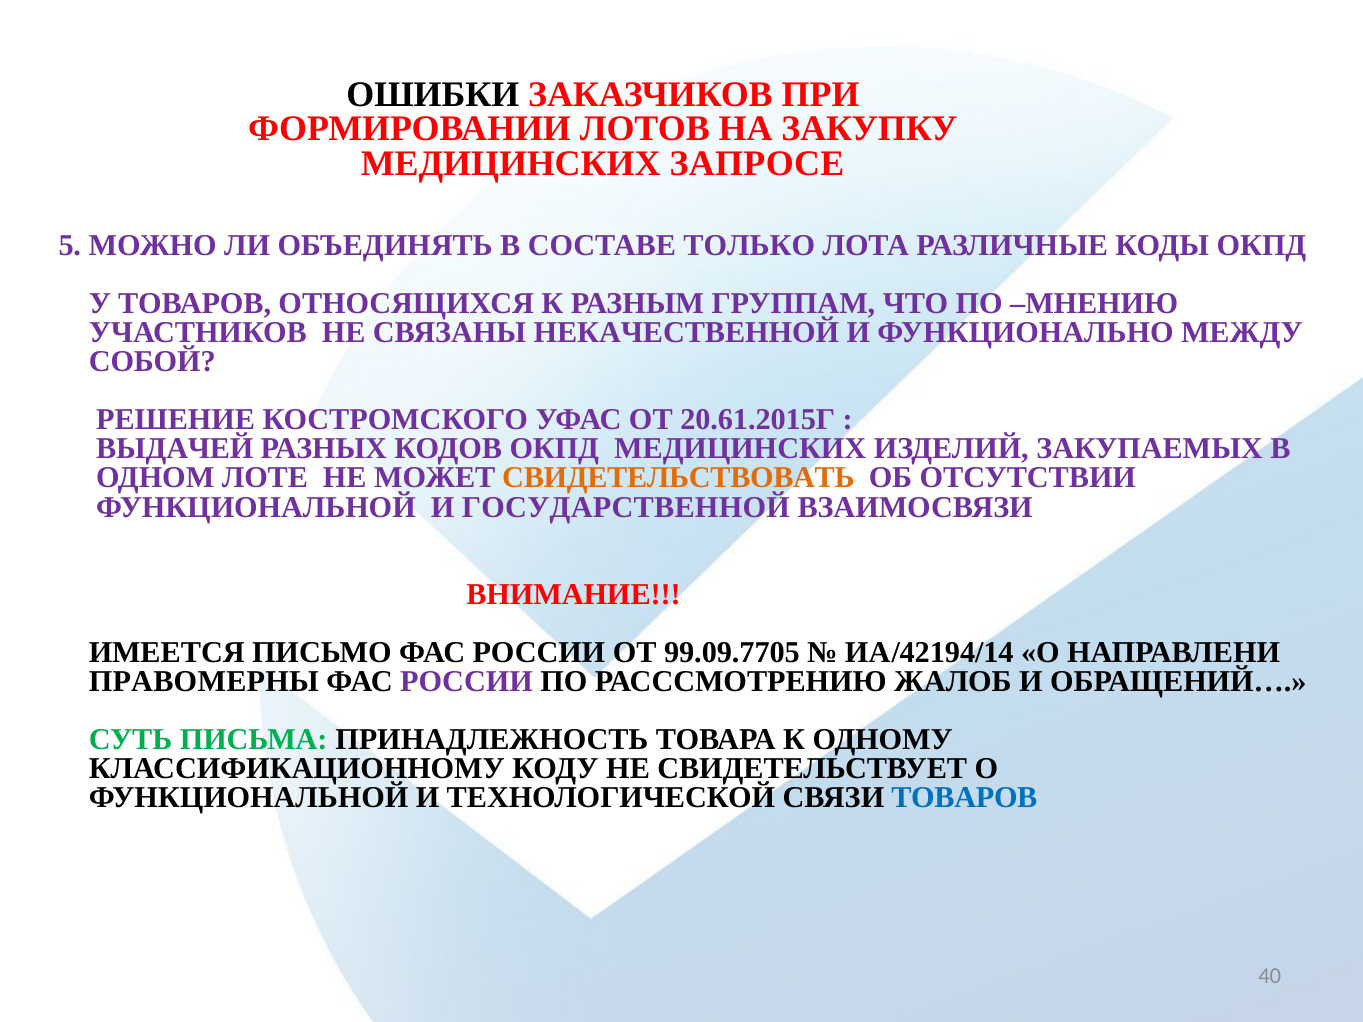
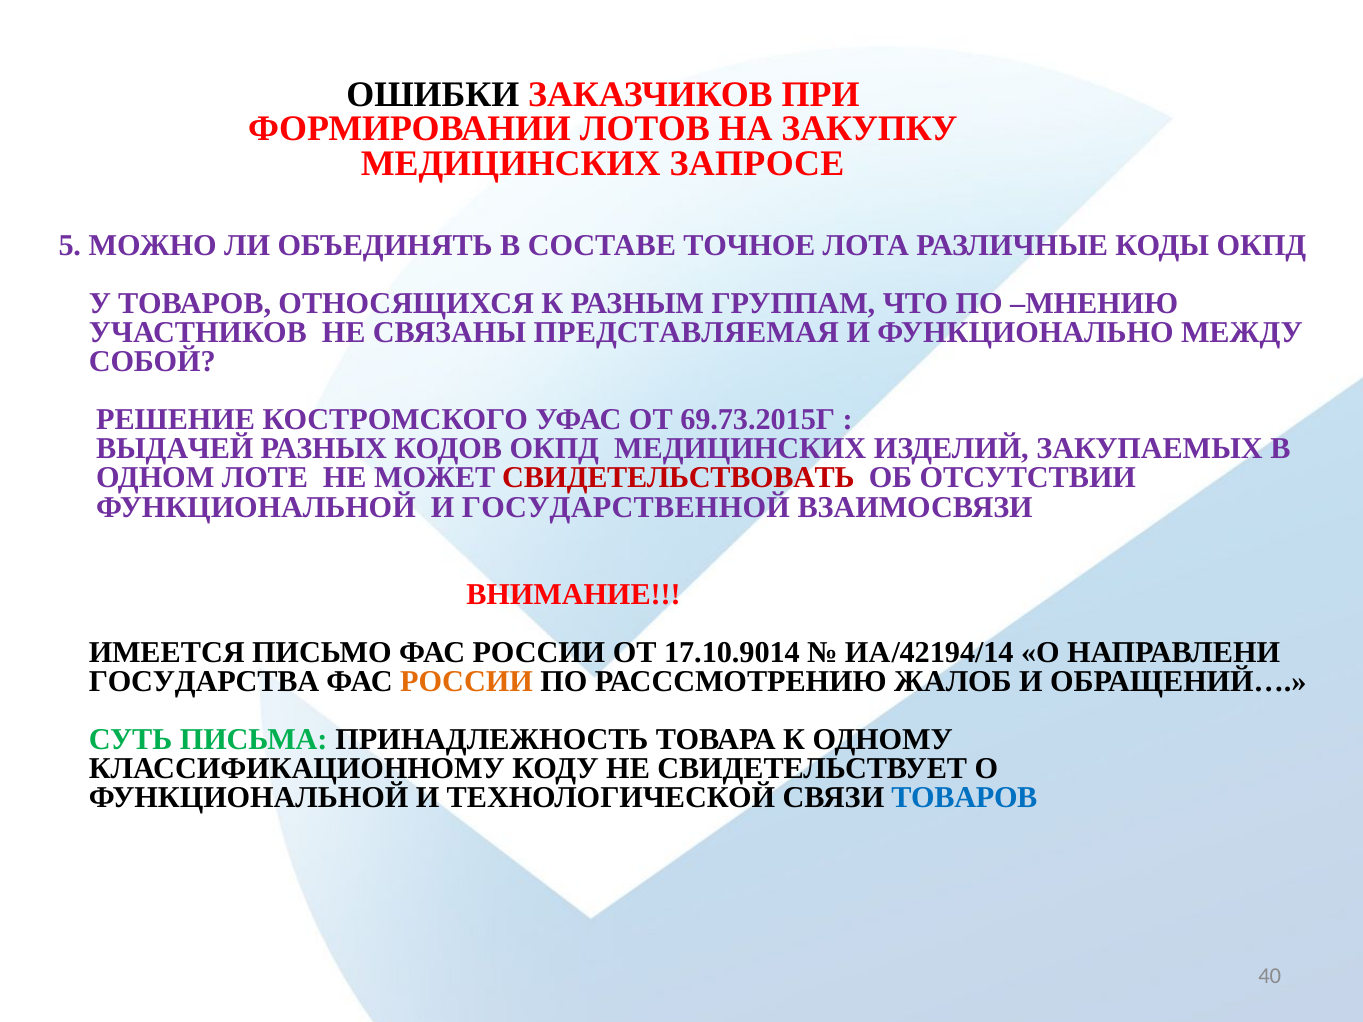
ТОЛЬКО: ТОЛЬКО -> ТОЧНОЕ
НЕКАЧЕСТВЕННОЙ: НЕКАЧЕСТВЕННОЙ -> ПРЕДСТАВЛЯЕМАЯ
20.61.2015Г: 20.61.2015Г -> 69.73.2015Г
СВИДЕТЕЛЬСТВОВАТЬ colour: orange -> red
99.09.7705: 99.09.7705 -> 17.10.9014
ПРАВОМЕРНЫ: ПРАВОМЕРНЫ -> ГОСУДАРСТВА
РОССИИ at (467, 681) colour: purple -> orange
